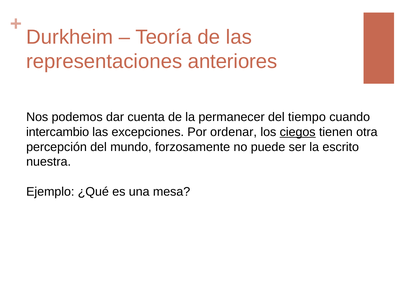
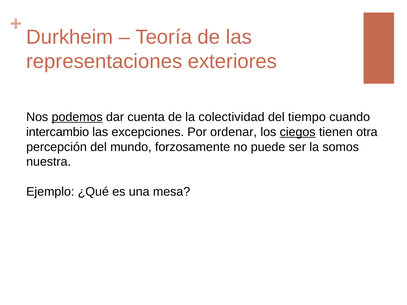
anteriores: anteriores -> exteriores
podemos underline: none -> present
permanecer: permanecer -> colectividad
escrito: escrito -> somos
